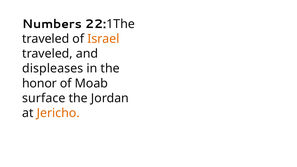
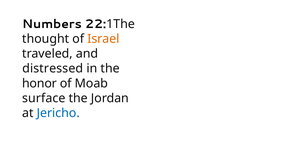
traveled at (46, 39): traveled -> thought
displeases: displeases -> distressed
Jericho colour: orange -> blue
